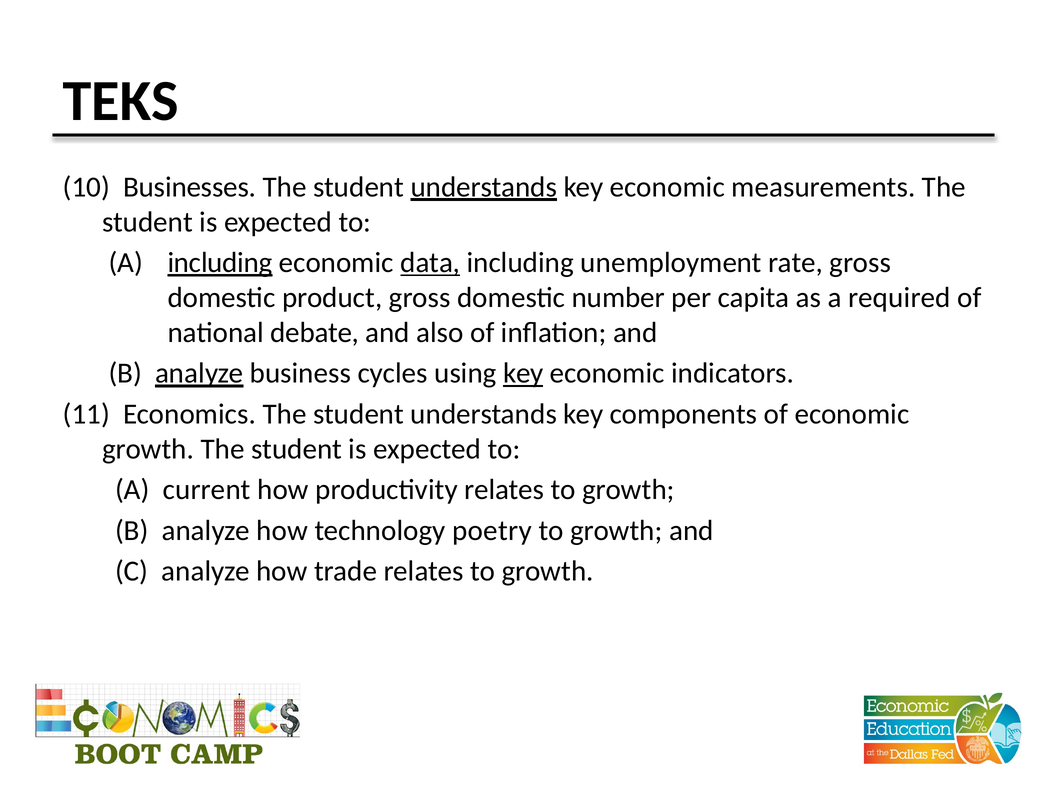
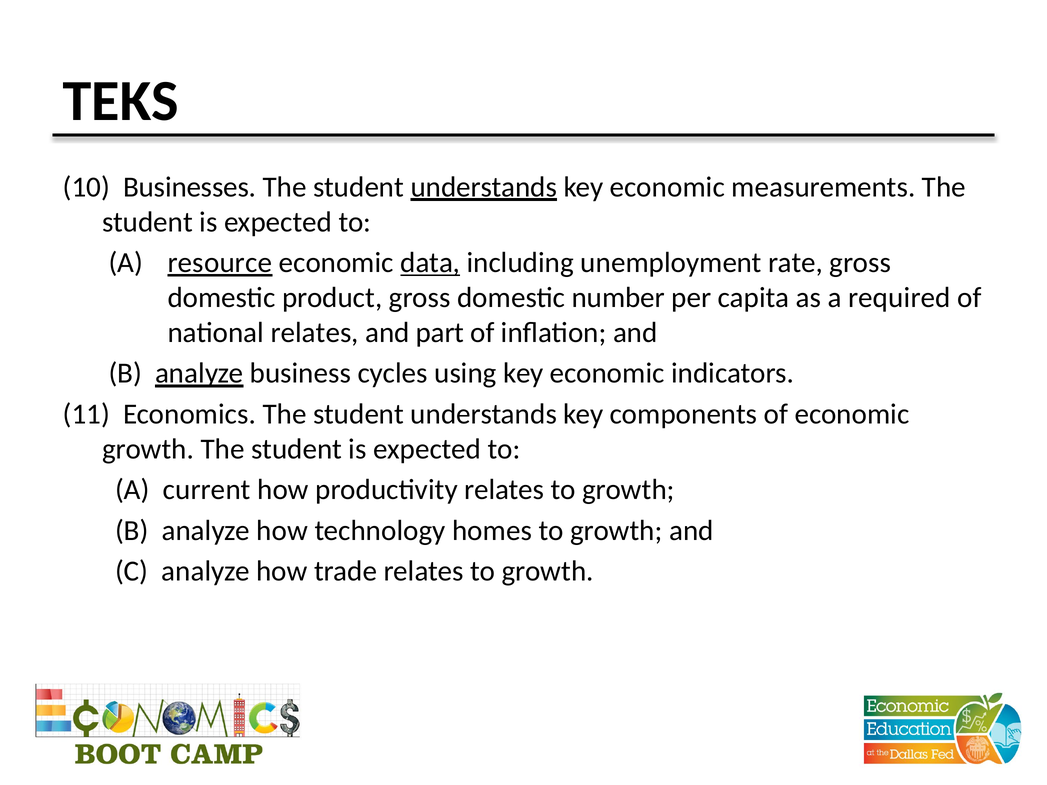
A including: including -> resource
national debate: debate -> relates
also: also -> part
key at (523, 373) underline: present -> none
poetry: poetry -> homes
